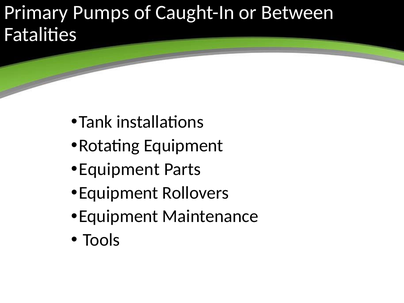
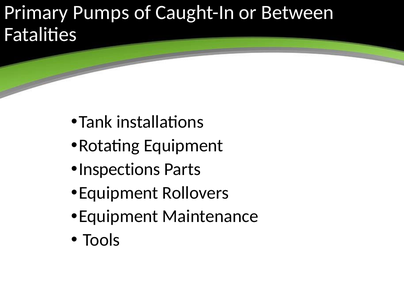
Equipment at (119, 169): Equipment -> Inspections
